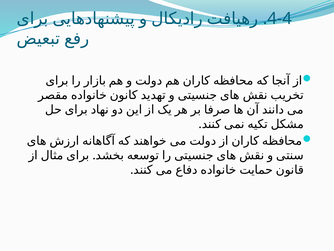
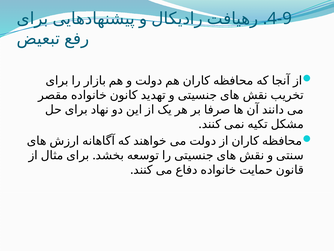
4-4: 4-4 -> 4-9
